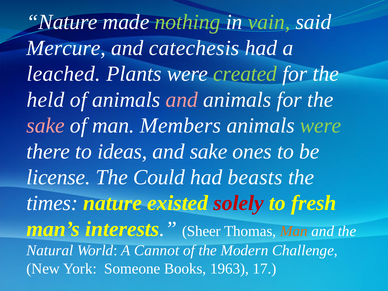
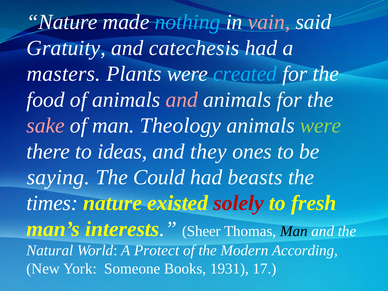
nothing colour: light green -> light blue
vain colour: light green -> pink
Mercure: Mercure -> Gratuity
leached: leached -> masters
created colour: light green -> light blue
held: held -> food
Members: Members -> Theology
and sake: sake -> they
license: license -> saying
Man at (294, 231) colour: orange -> black
Cannot: Cannot -> Protect
Challenge: Challenge -> According
1963: 1963 -> 1931
